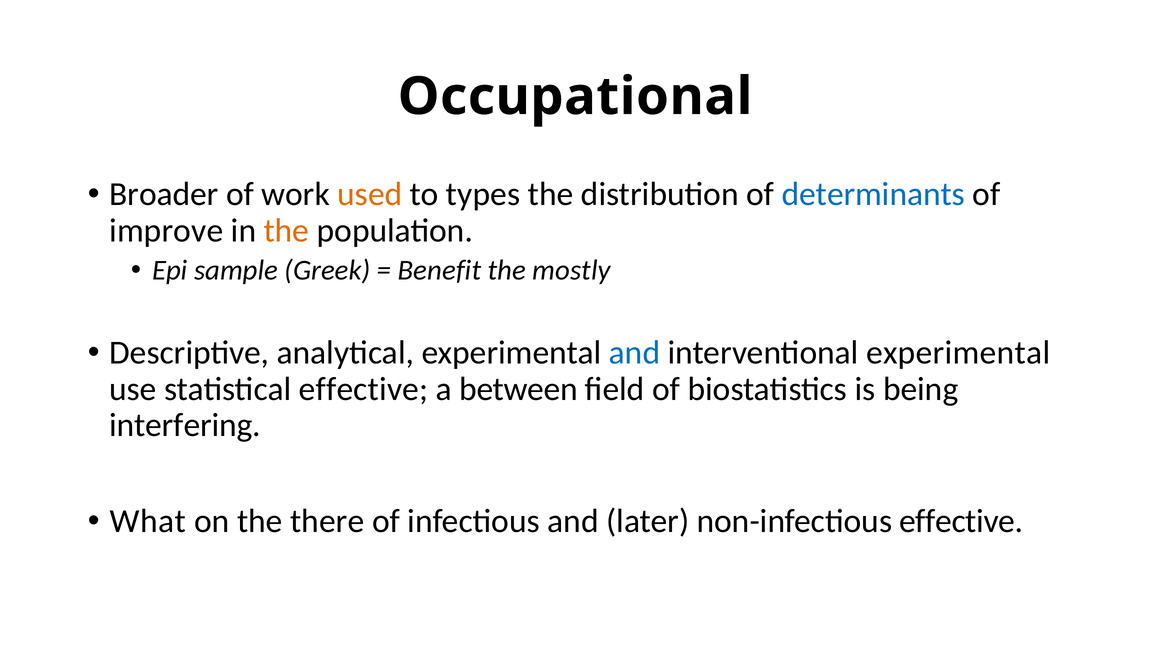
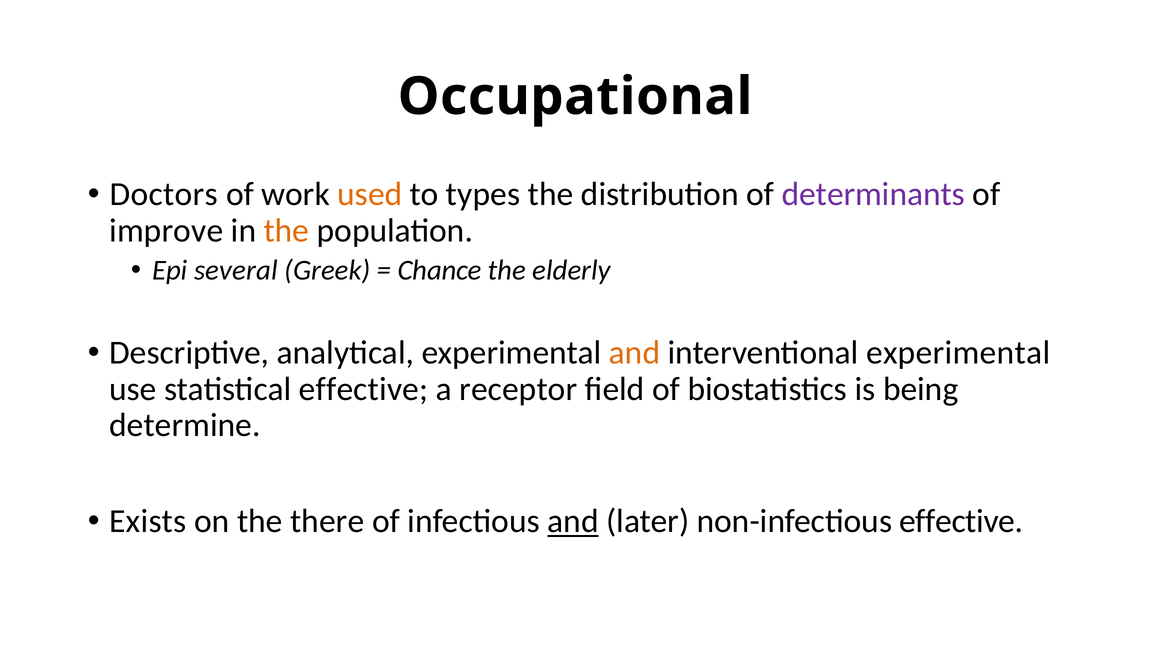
Broader: Broader -> Doctors
determinants colour: blue -> purple
sample: sample -> several
Benefit: Benefit -> Chance
mostly: mostly -> elderly
and at (635, 353) colour: blue -> orange
between: between -> receptor
interfering: interfering -> determine
What: What -> Exists
and at (573, 522) underline: none -> present
